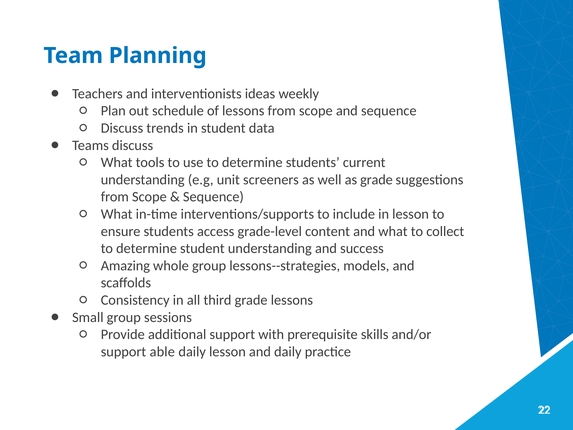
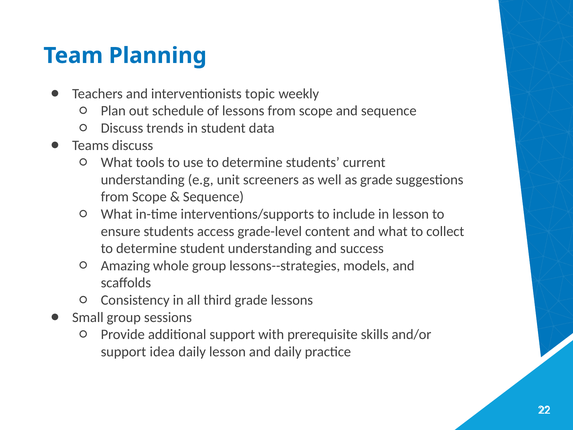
ideas: ideas -> topic
able: able -> idea
